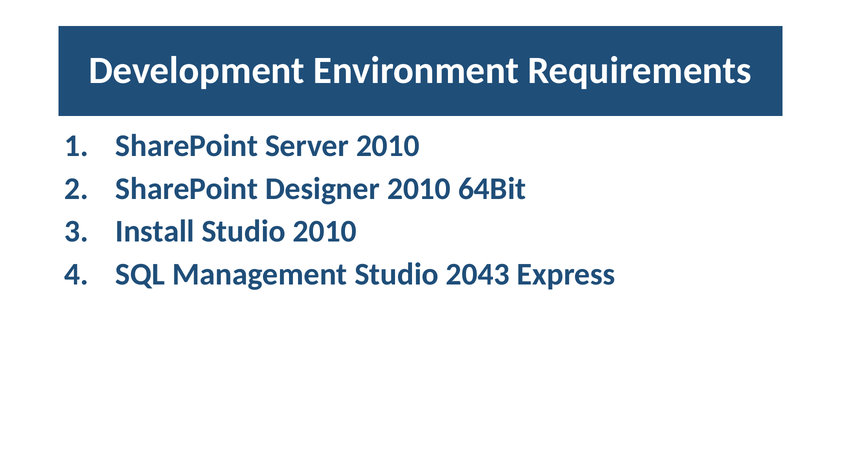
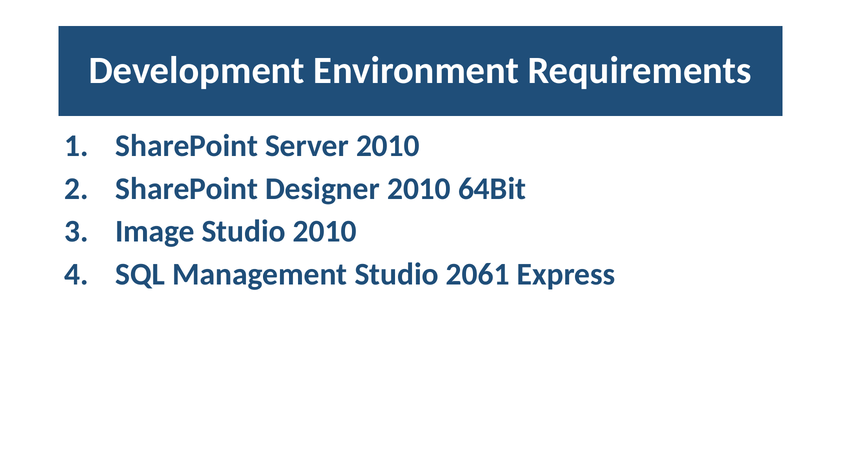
Install: Install -> Image
2043: 2043 -> 2061
